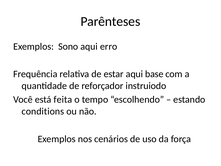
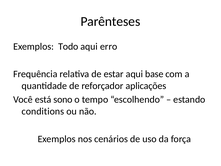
Sono: Sono -> Todo
instruiodo: instruiodo -> aplicações
feita: feita -> sono
